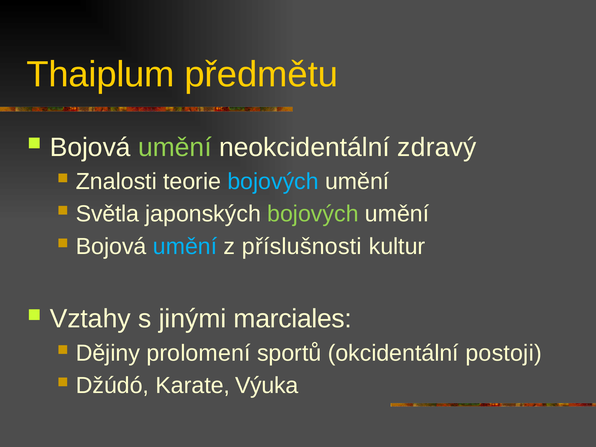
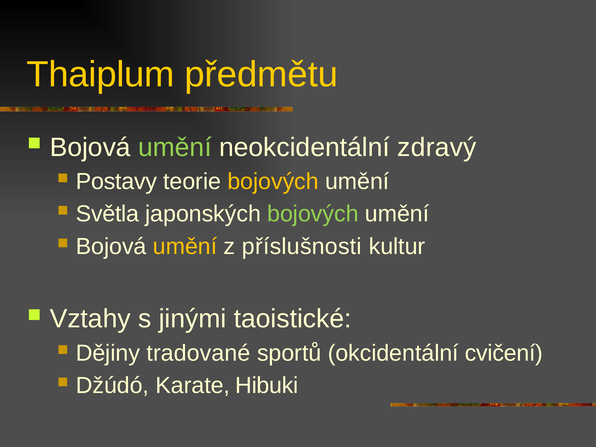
Znalosti: Znalosti -> Postavy
bojových at (273, 181) colour: light blue -> yellow
umění at (185, 246) colour: light blue -> yellow
marciales: marciales -> taoistické
prolomení: prolomení -> tradované
postoji: postoji -> cvičení
Výuka: Výuka -> Hibuki
